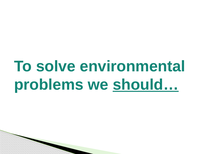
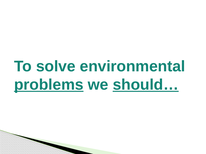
problems underline: none -> present
